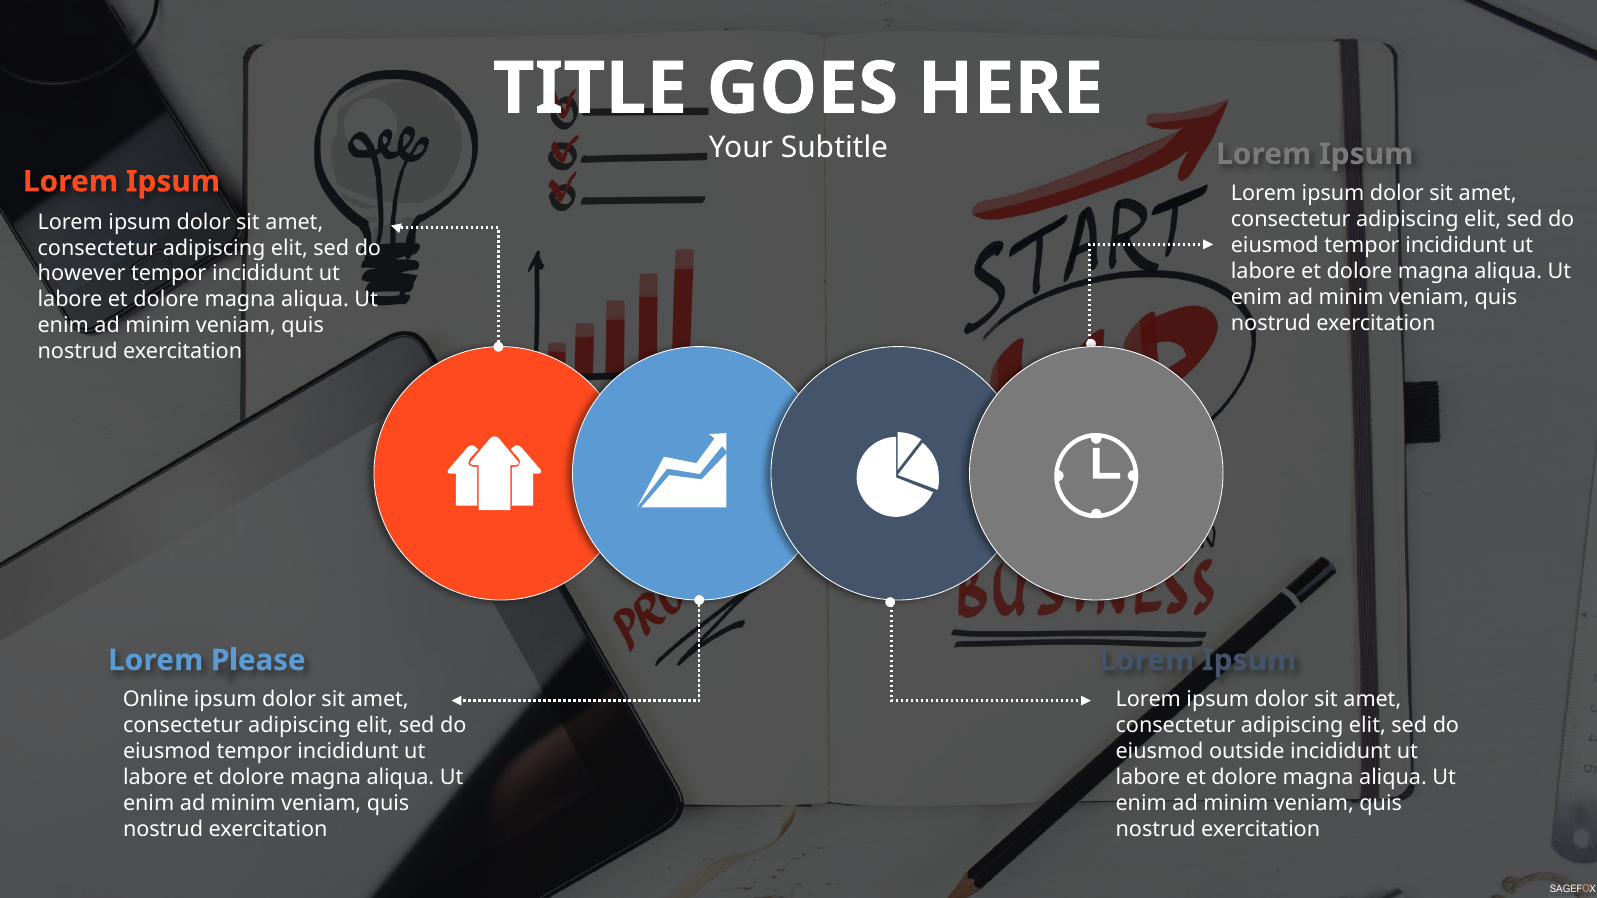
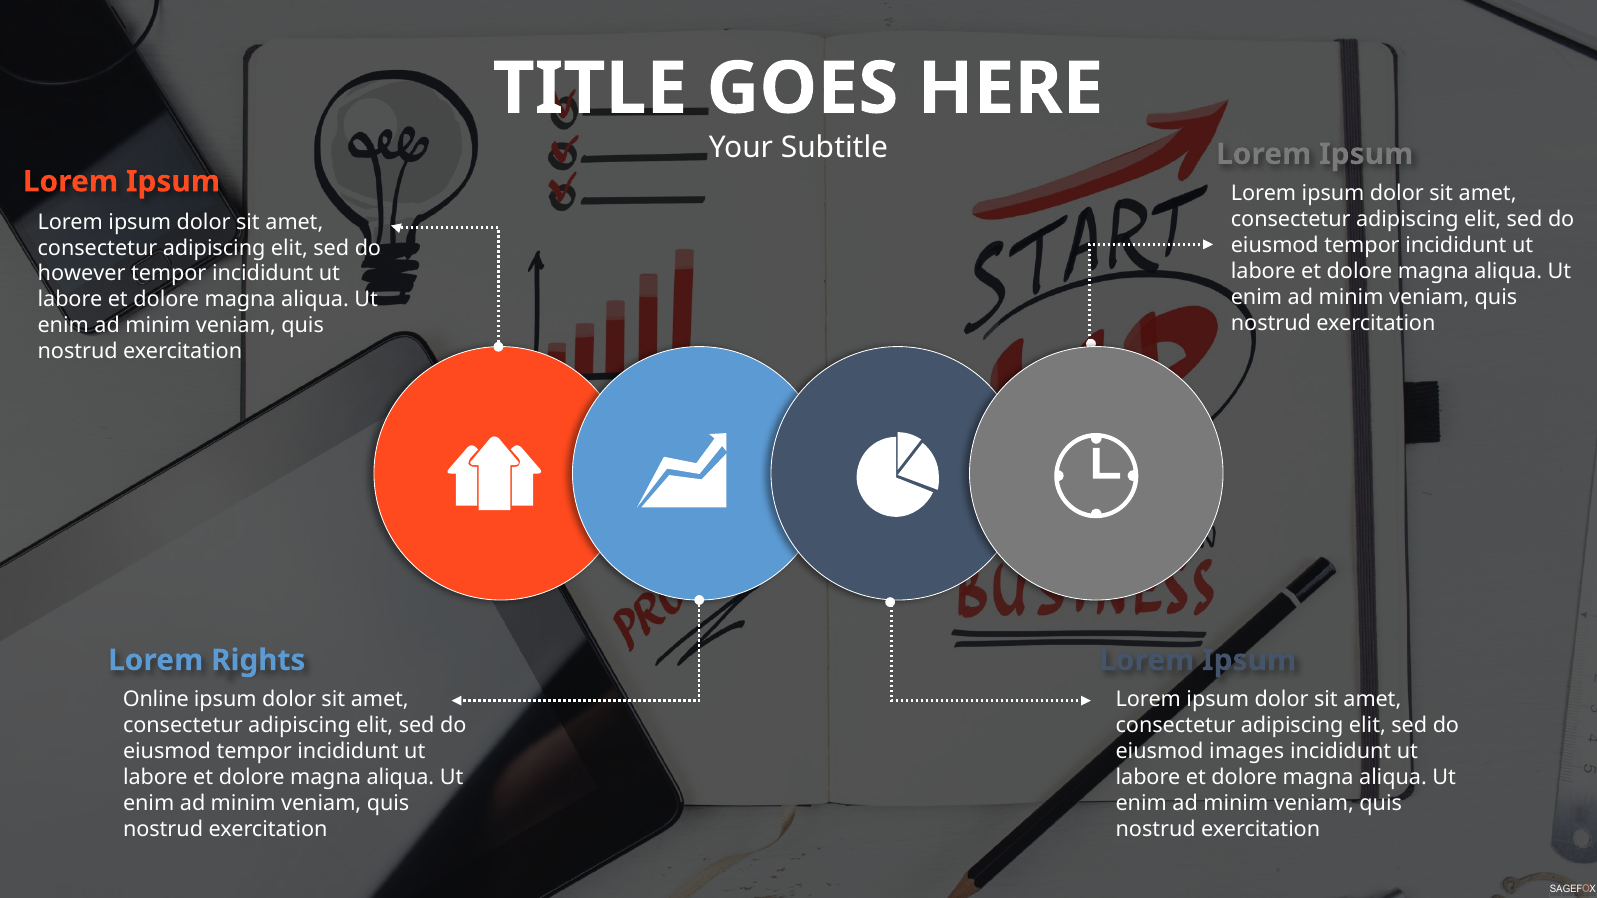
Please: Please -> Rights
outside: outside -> images
